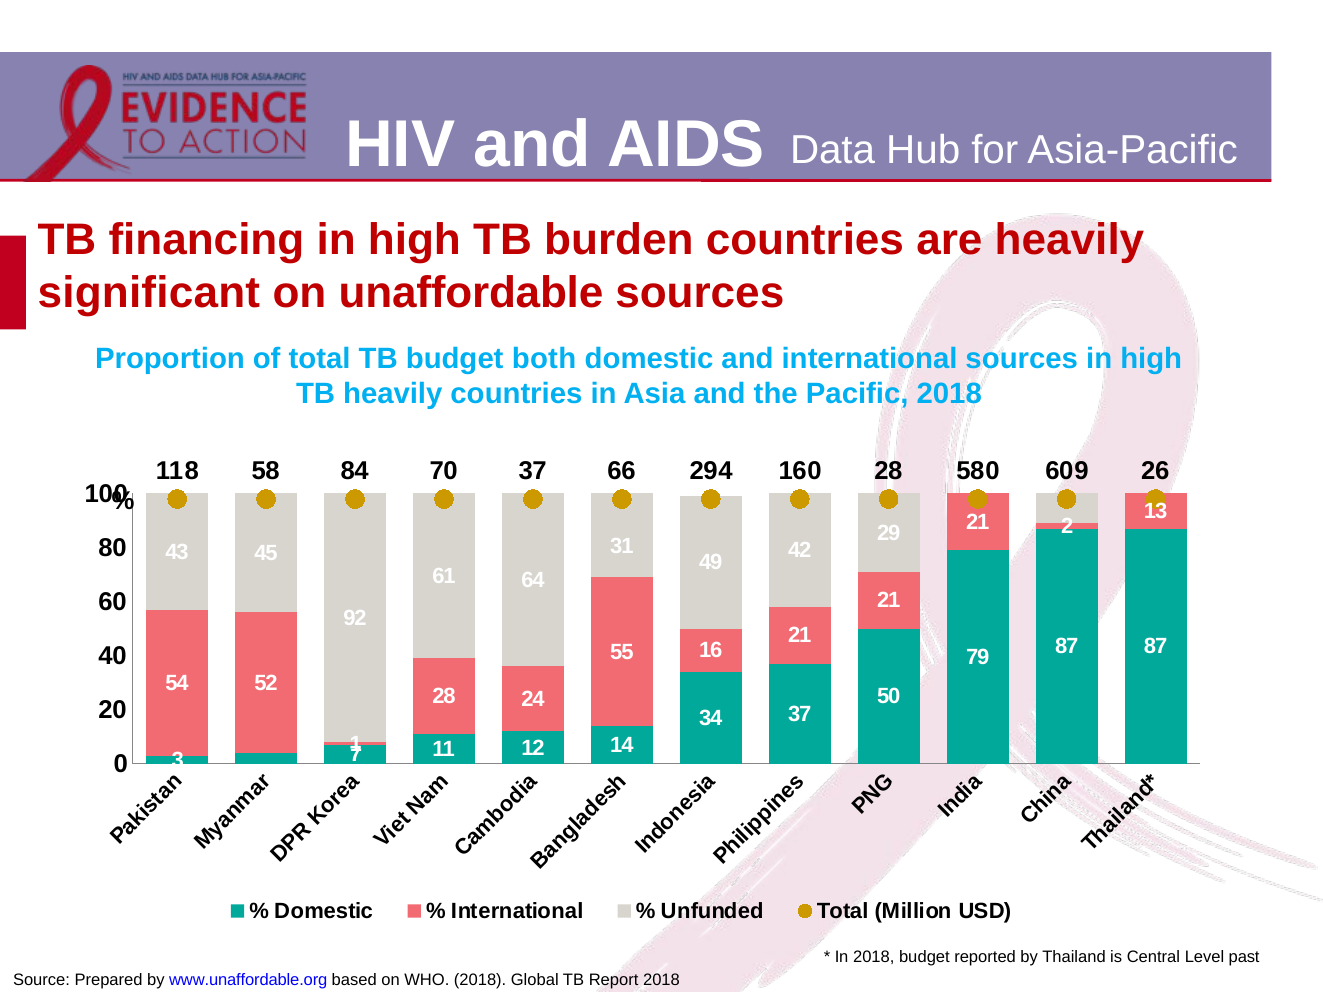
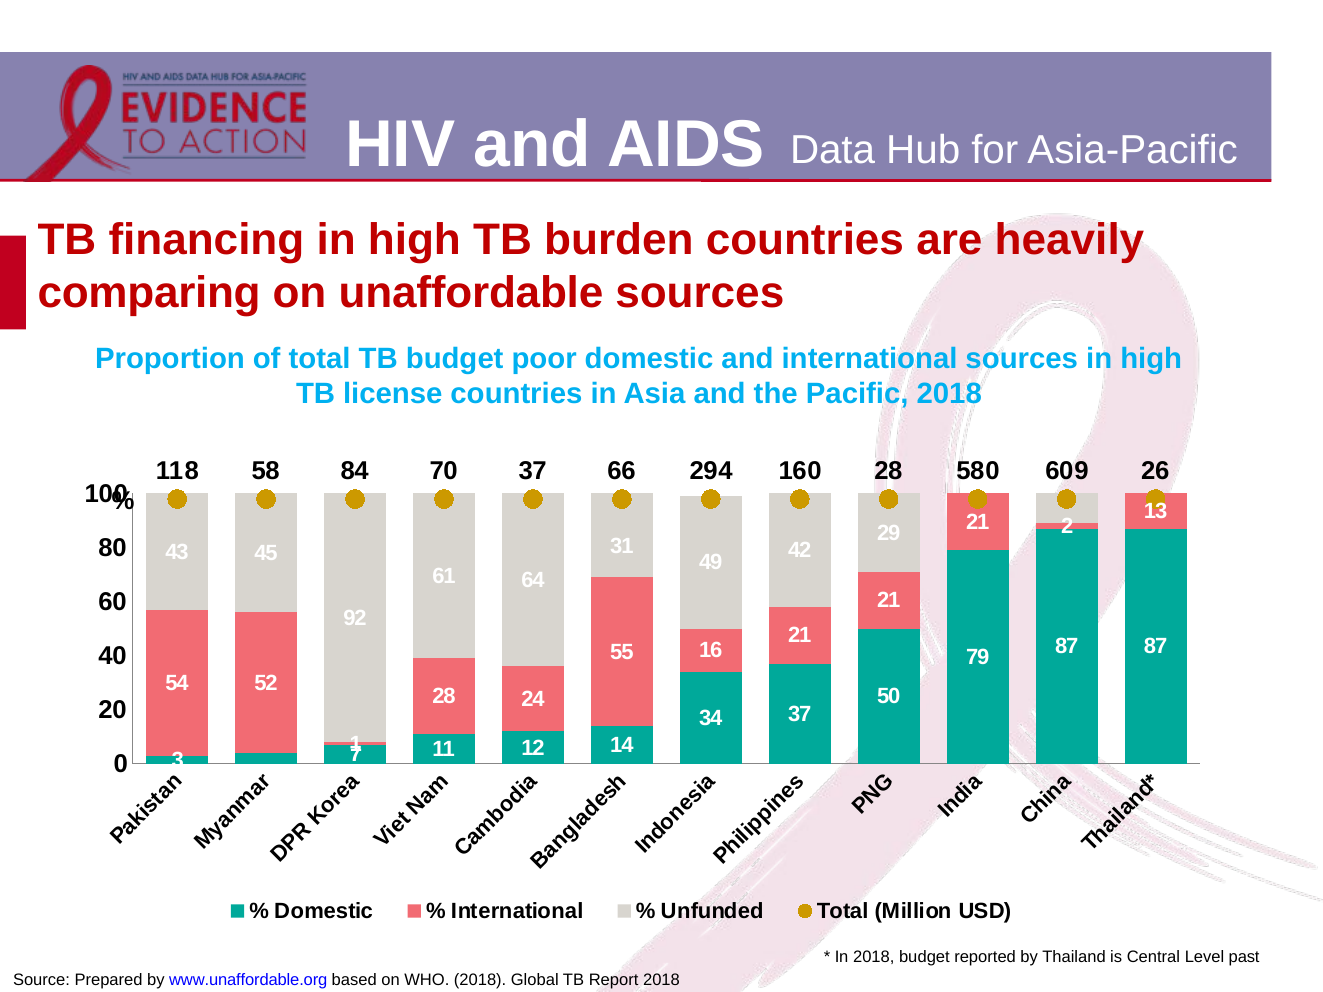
significant: significant -> comparing
both: both -> poor
TB heavily: heavily -> license
